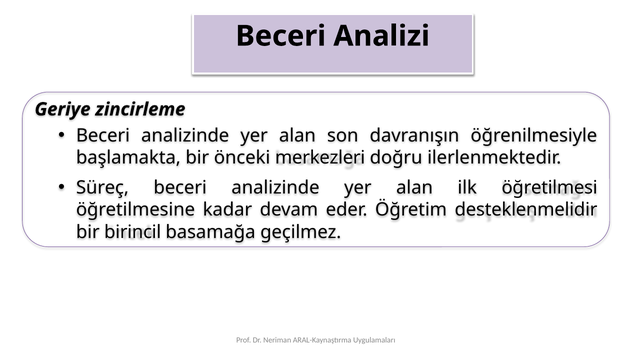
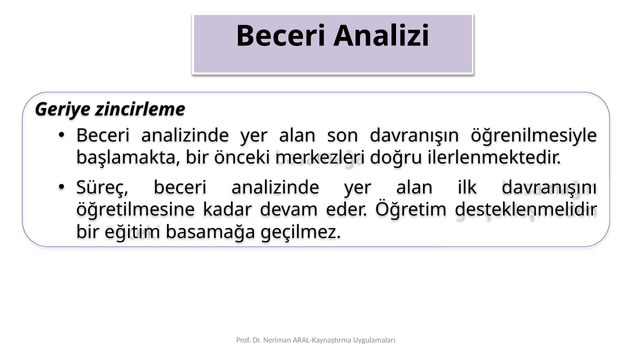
öğretilmesi: öğretilmesi -> davranışını
birincil: birincil -> eğitim
